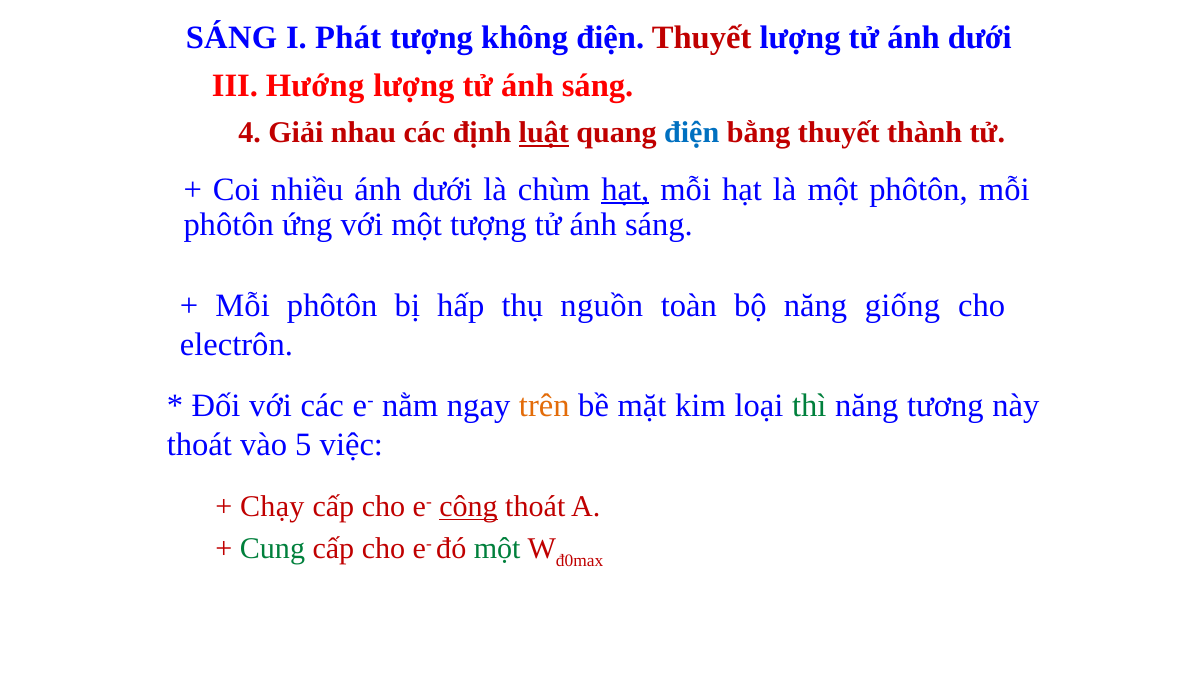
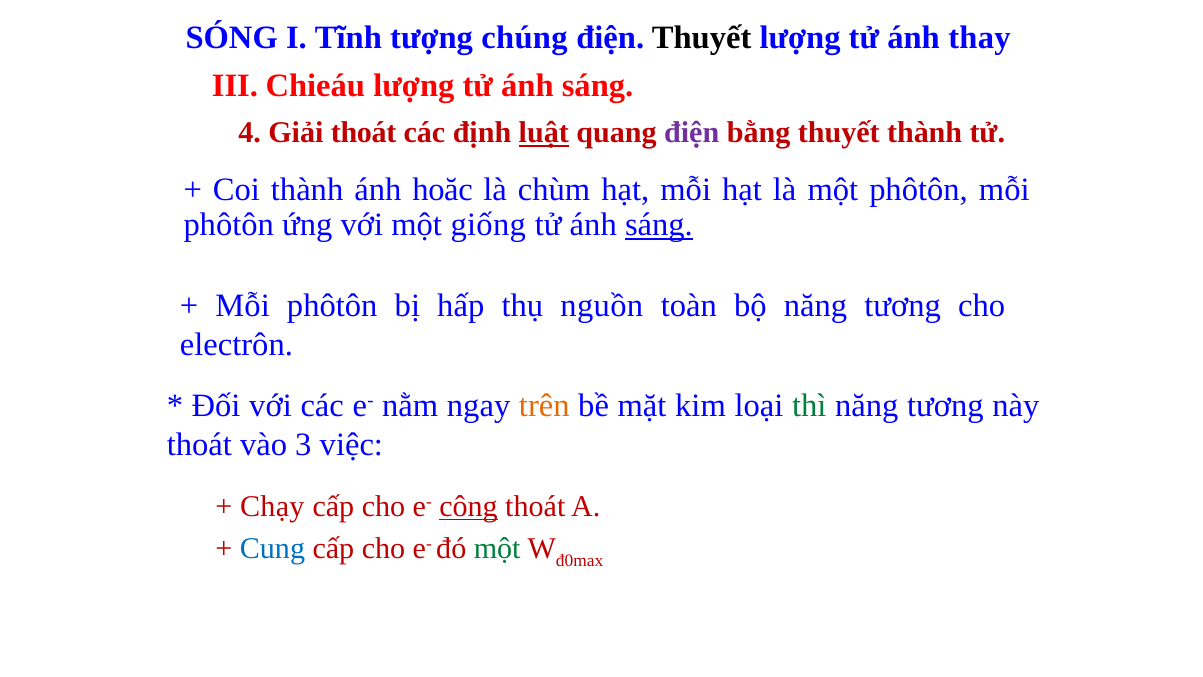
SÁNG at (232, 38): SÁNG -> SÓNG
Phát: Phát -> Tĩnh
không: không -> chúng
Thuyết at (702, 38) colour: red -> black
tử ánh dưới: dưới -> thay
Hướng: Hướng -> Chieáu
Giải nhau: nhau -> thoát
điện at (692, 133) colour: blue -> purple
Coi nhiều: nhiều -> thành
dưới at (442, 189): dưới -> hoăc
hạt at (625, 189) underline: present -> none
một tượng: tượng -> giống
sáng at (659, 225) underline: none -> present
bộ năng giống: giống -> tương
5: 5 -> 3
Cung colour: green -> blue
